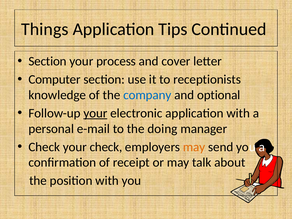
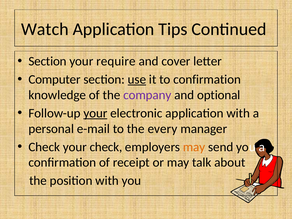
Things: Things -> Watch
process: process -> require
use underline: none -> present
to receptionists: receptionists -> confirmation
company colour: blue -> purple
doing: doing -> every
